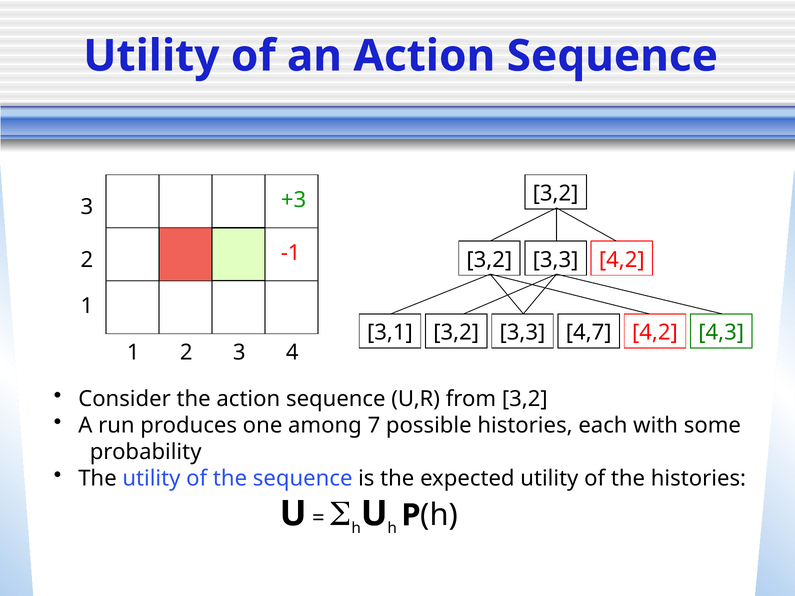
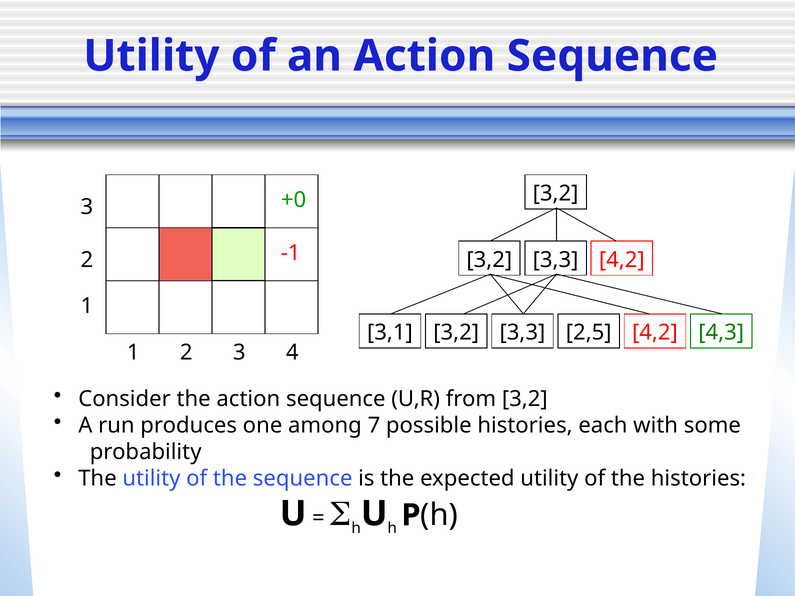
+3: +3 -> +0
4,7: 4,7 -> 2,5
